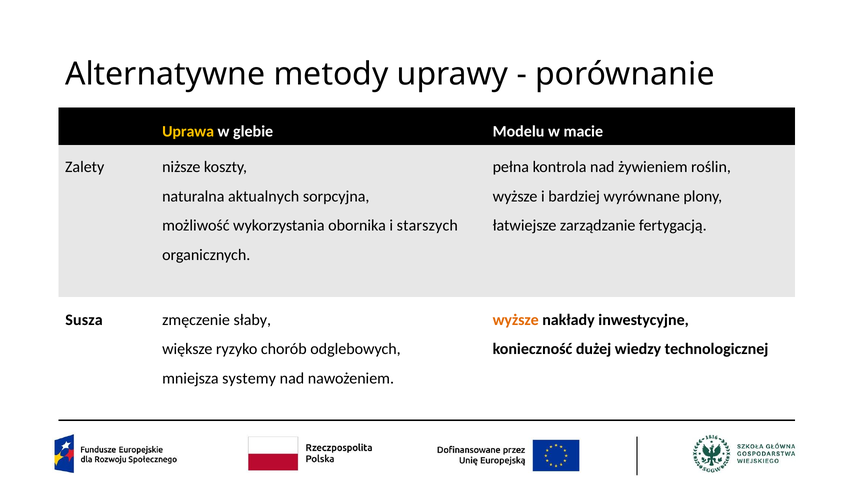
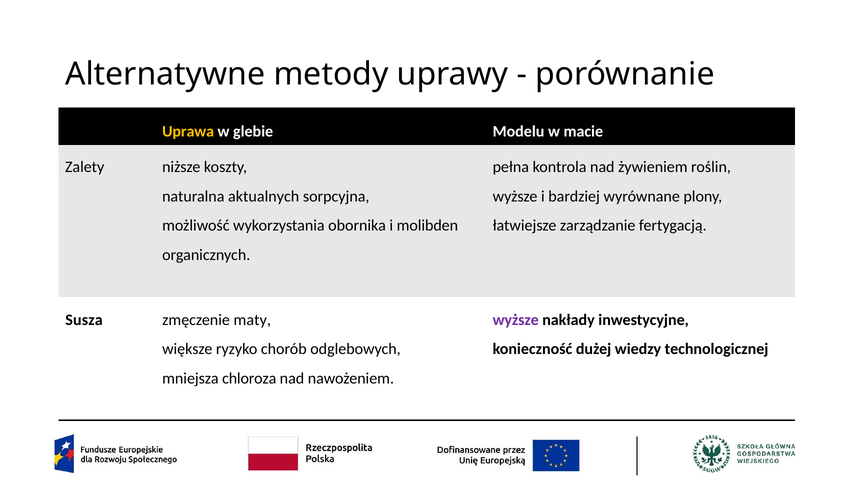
starszych: starszych -> molibden
słaby: słaby -> maty
wyższe at (516, 320) colour: orange -> purple
systemy: systemy -> chloroza
